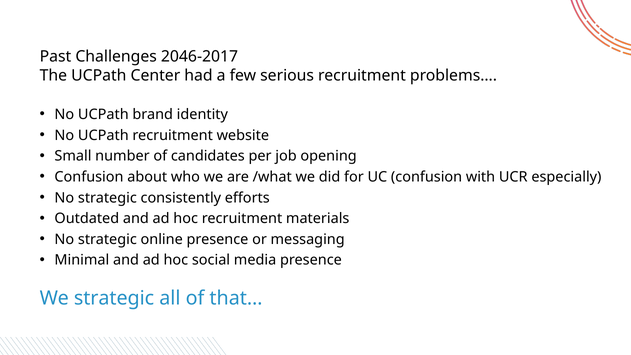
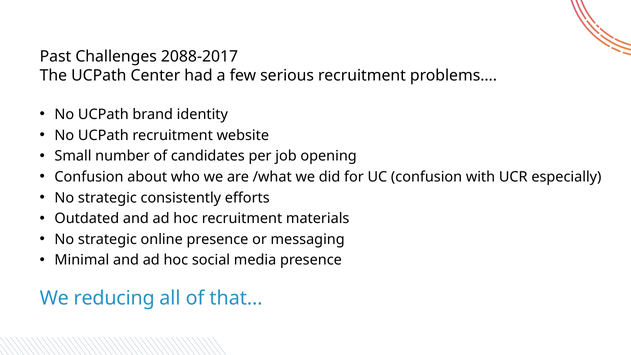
2046-2017: 2046-2017 -> 2088-2017
We strategic: strategic -> reducing
